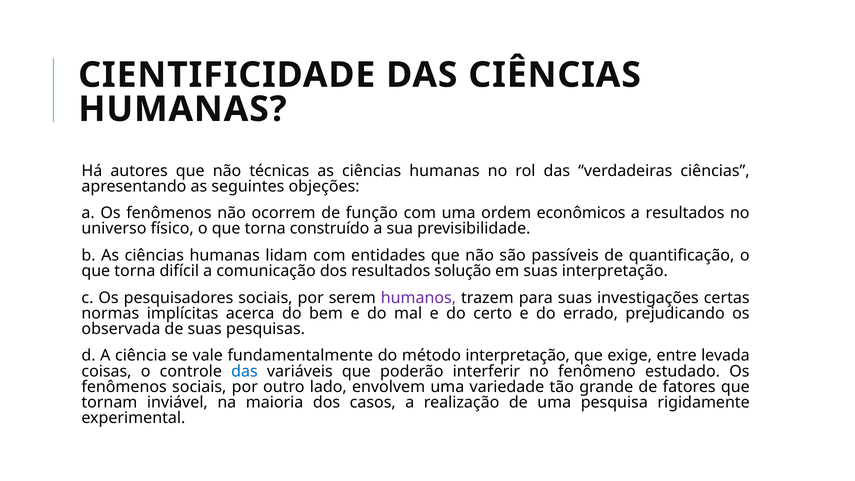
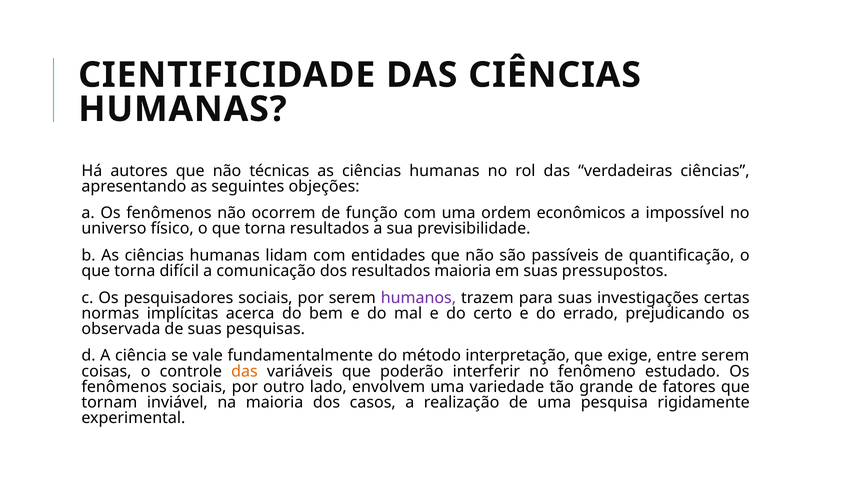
a resultados: resultados -> impossível
torna construído: construído -> resultados
resultados solução: solução -> maioria
suas interpretação: interpretação -> pressupostos
entre levada: levada -> serem
das at (244, 371) colour: blue -> orange
